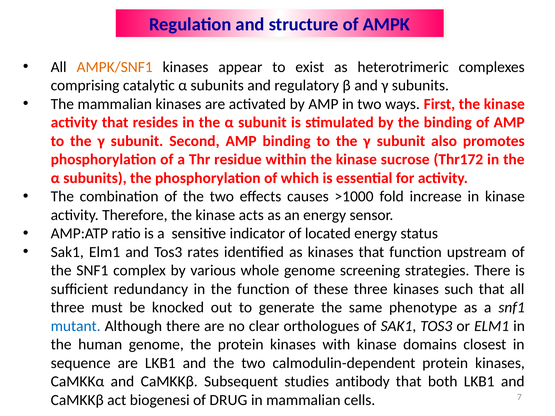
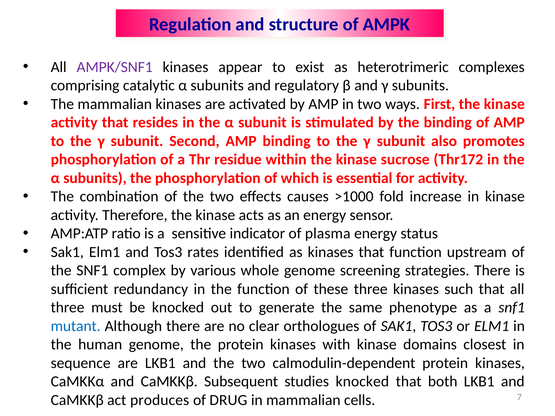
AMPK/SNF1 colour: orange -> purple
located: located -> plasma
studies antibody: antibody -> knocked
biogenesi: biogenesi -> produces
